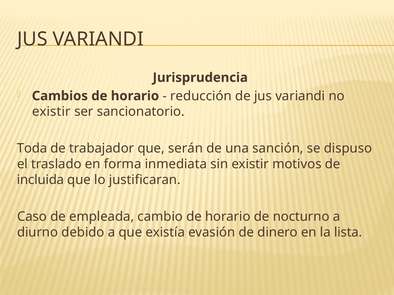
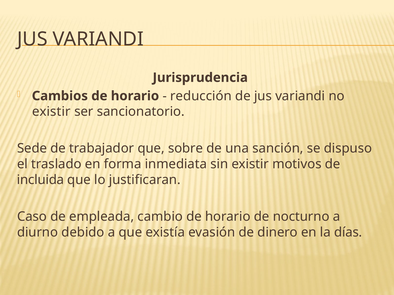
Toda: Toda -> Sede
serán: serán -> sobre
lista: lista -> días
